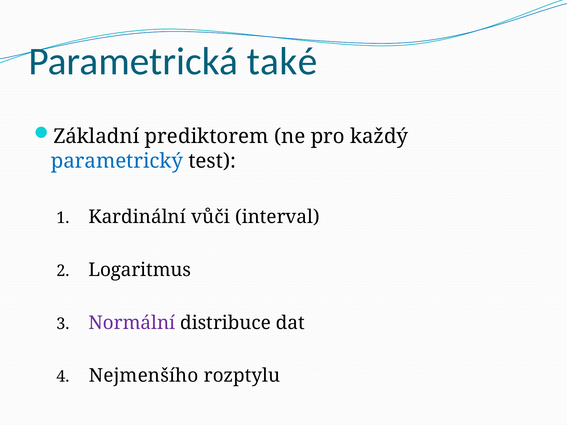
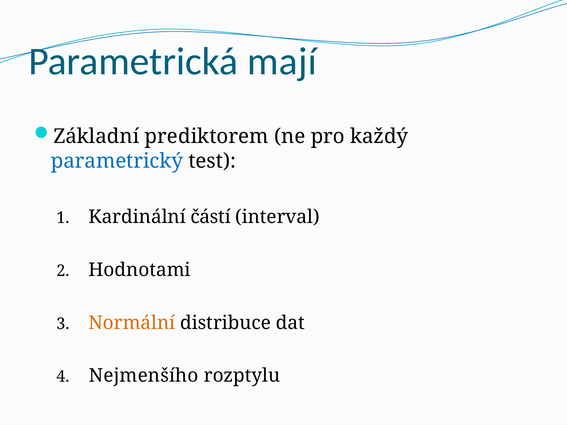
také: také -> mají
vůči: vůči -> částí
Logaritmus: Logaritmus -> Hodnotami
Normální colour: purple -> orange
